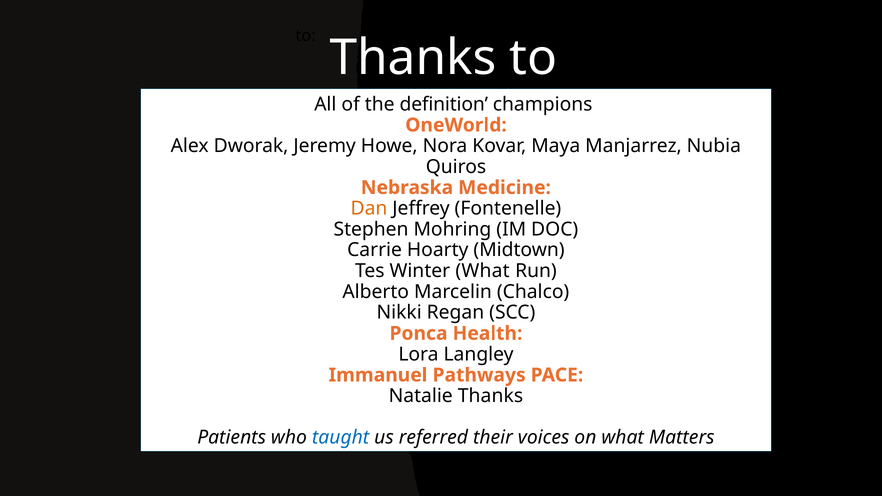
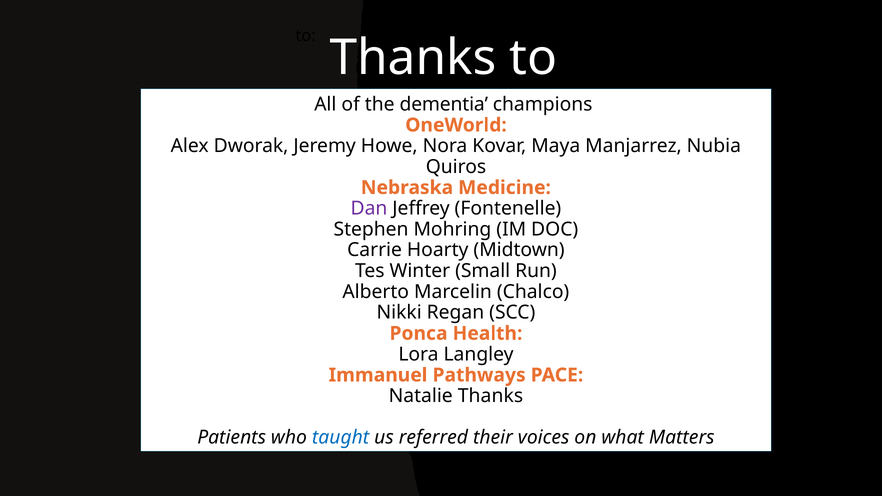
definition: definition -> dementia
Dan colour: orange -> purple
Winter What: What -> Small
